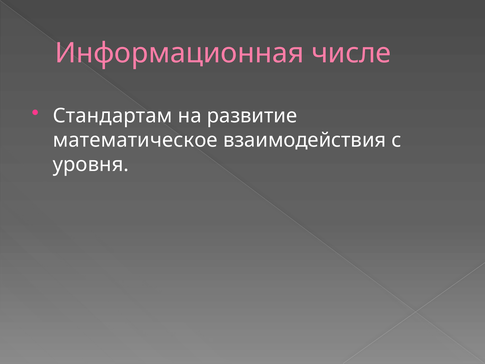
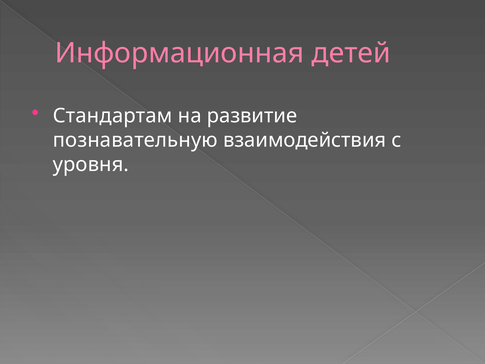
числе: числе -> детей
математическое: математическое -> познавательную
